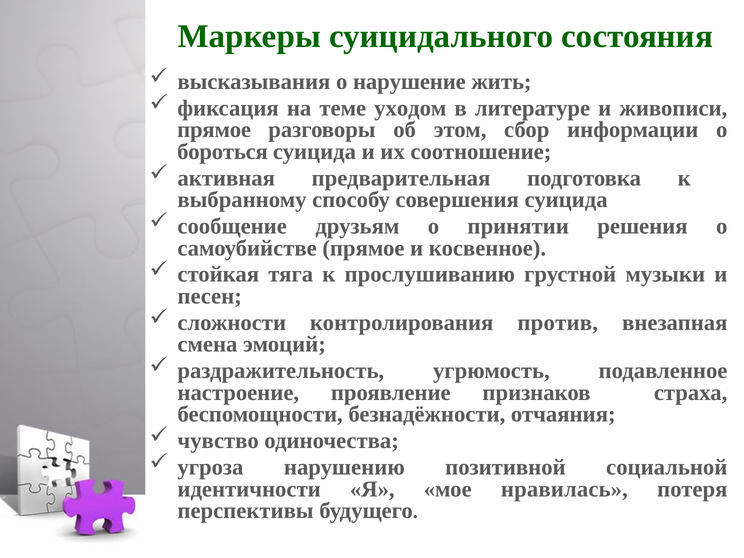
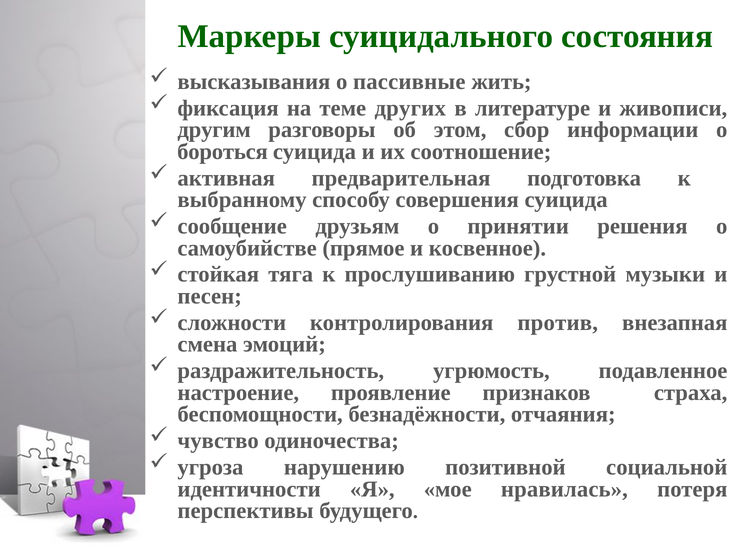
нарушение: нарушение -> пассивные
уходом: уходом -> других
прямое at (214, 130): прямое -> другим
